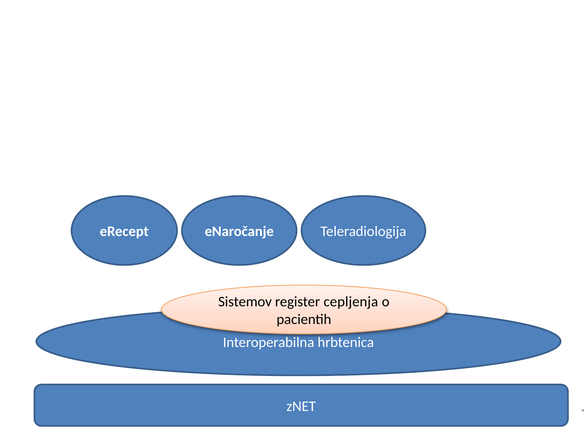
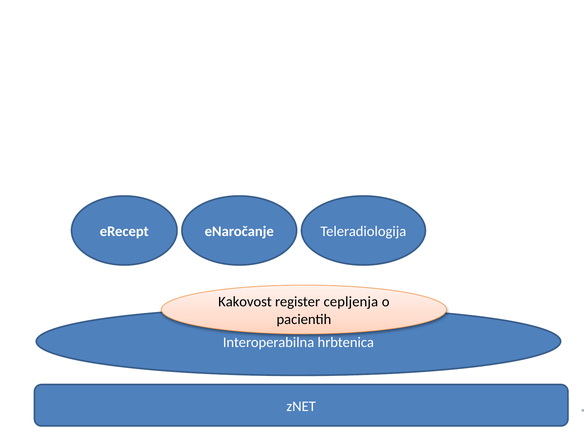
Sistemov: Sistemov -> Kakovost
